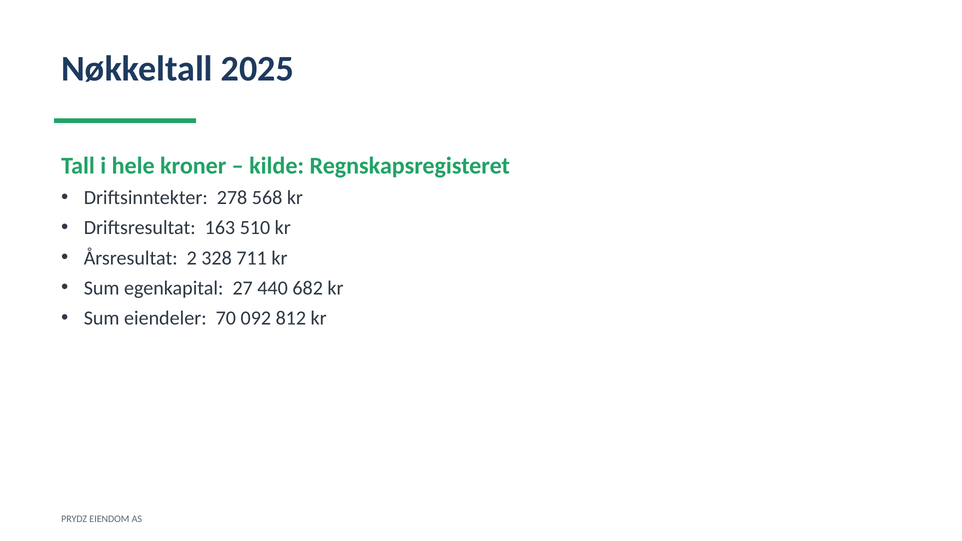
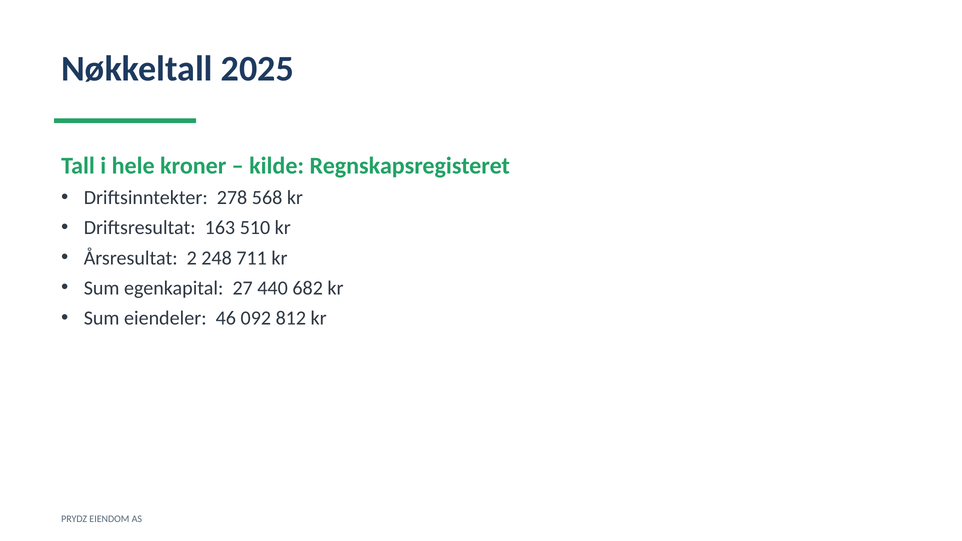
328: 328 -> 248
70: 70 -> 46
